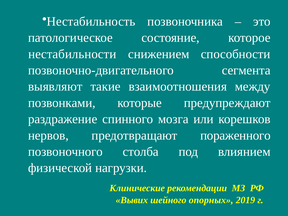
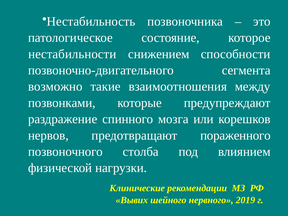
выявляют: выявляют -> возможно
опорных: опорных -> нервного
